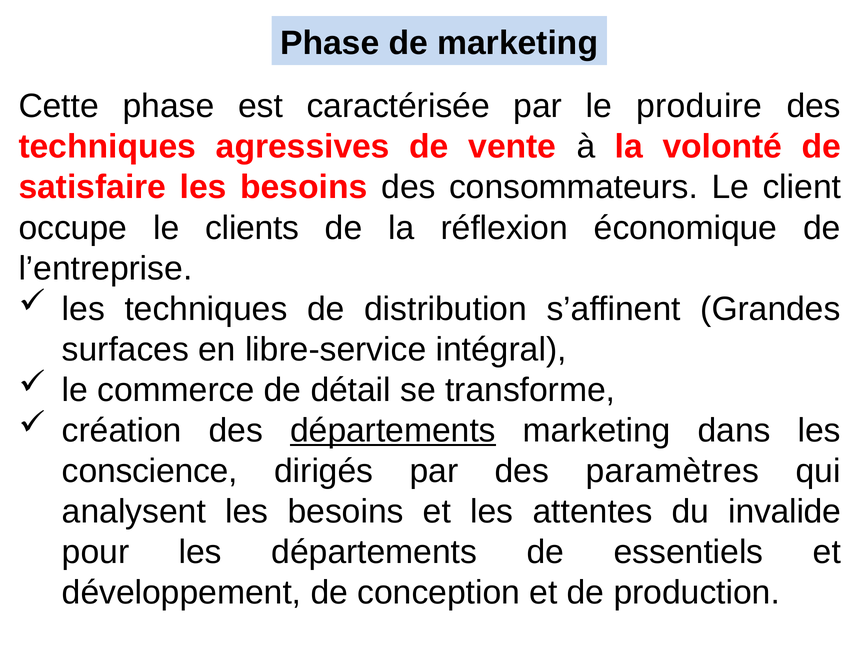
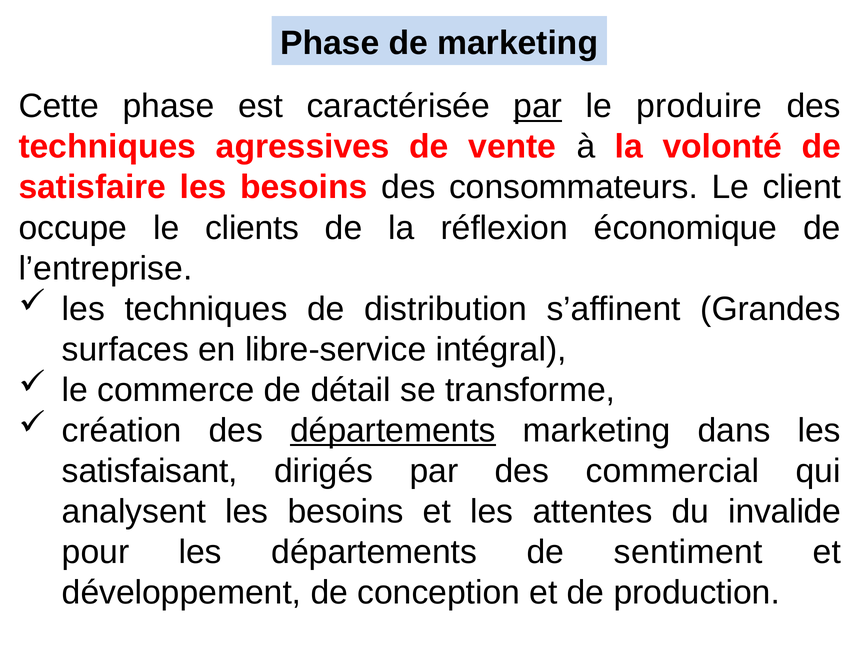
par at (538, 106) underline: none -> present
conscience: conscience -> satisfaisant
paramètres: paramètres -> commercial
essentiels: essentiels -> sentiment
